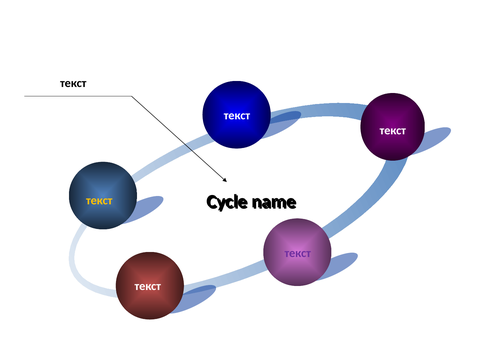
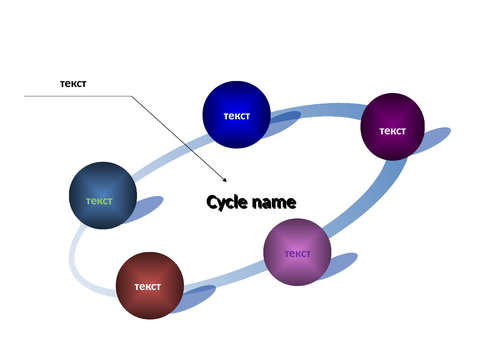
текст at (99, 201) colour: yellow -> light green
